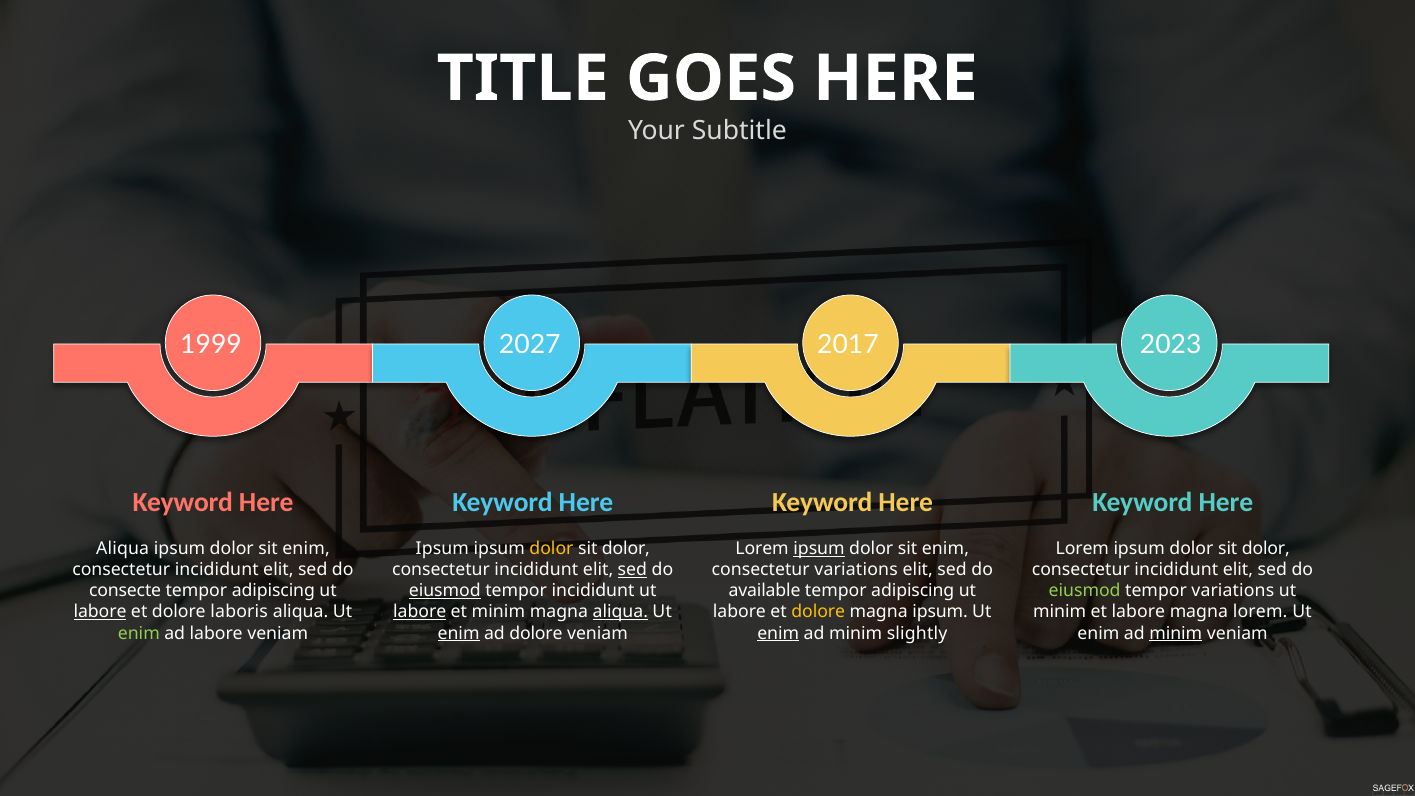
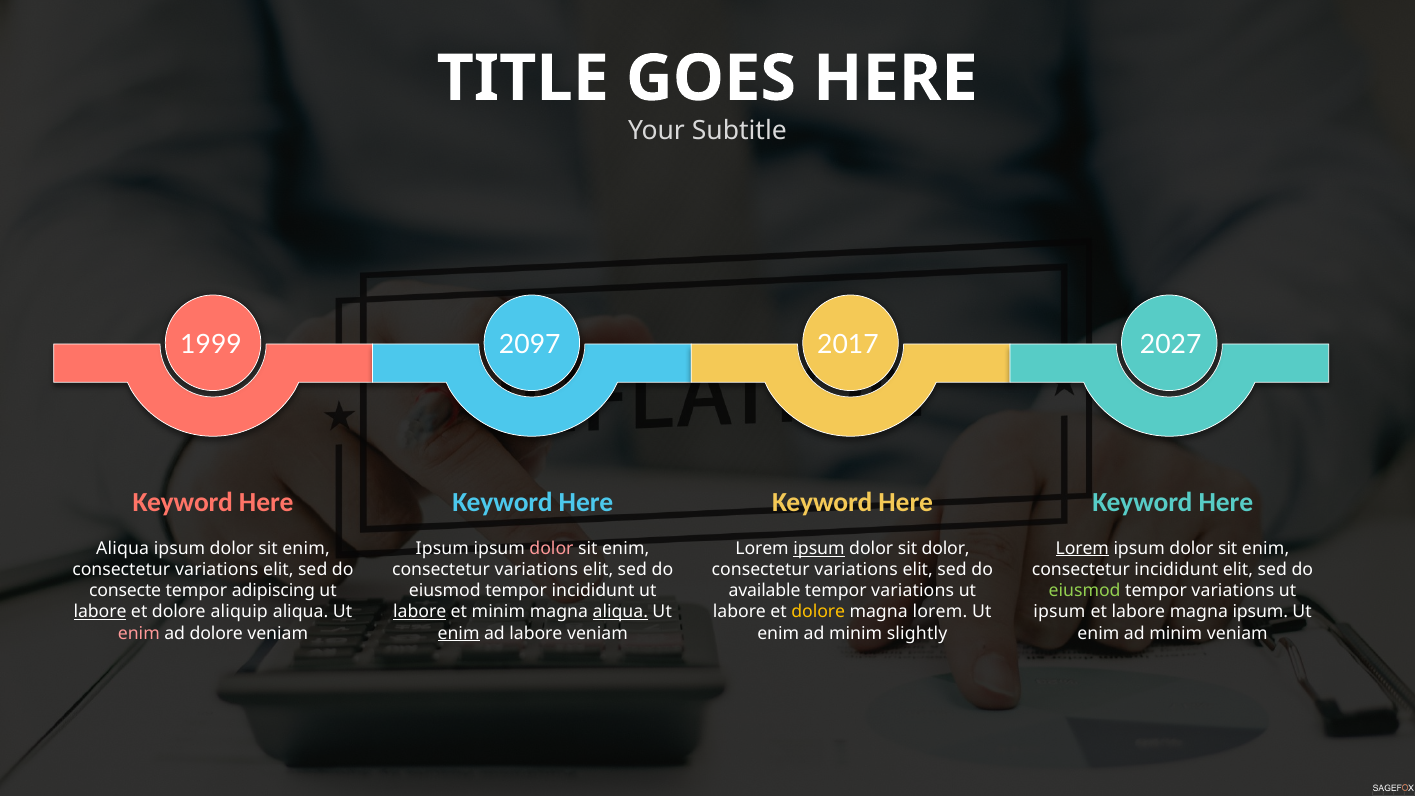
2027: 2027 -> 2097
2023: 2023 -> 2027
dolor at (551, 548) colour: yellow -> pink
dolor at (626, 548): dolor -> enim
Lorem at (1082, 548) underline: none -> present
dolor at (1266, 548): dolor -> enim
enim at (945, 548): enim -> dolor
incididunt at (217, 569): incididunt -> variations
incididunt at (536, 569): incididunt -> variations
sed at (632, 569) underline: present -> none
eiusmod at (445, 591) underline: present -> none
adipiscing at (913, 591): adipiscing -> variations
laboris: laboris -> aliquip
minim at (1060, 612): minim -> ipsum
magna lorem: lorem -> ipsum
magna ipsum: ipsum -> lorem
enim at (139, 633) colour: light green -> pink
ad labore: labore -> dolore
ad dolore: dolore -> labore
minim at (1176, 633) underline: present -> none
enim at (778, 633) underline: present -> none
